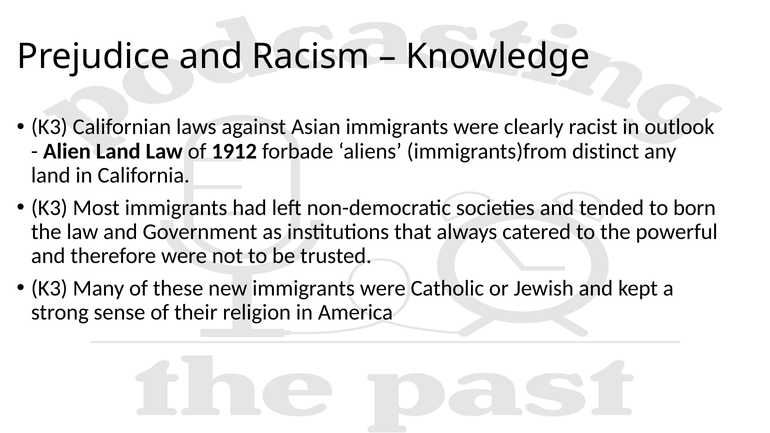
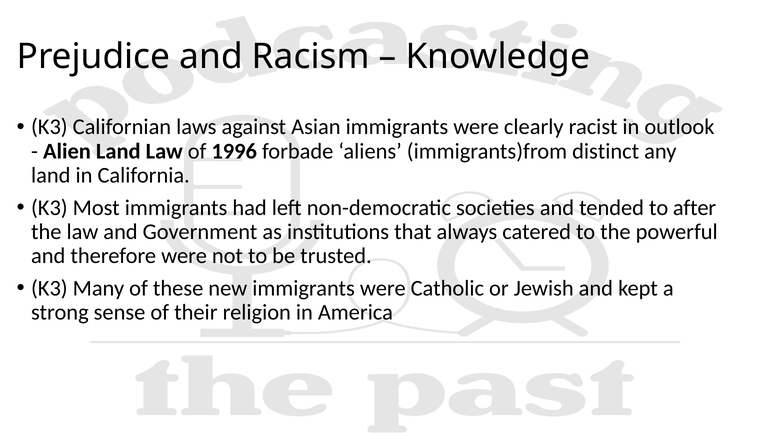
1912: 1912 -> 1996
born: born -> after
